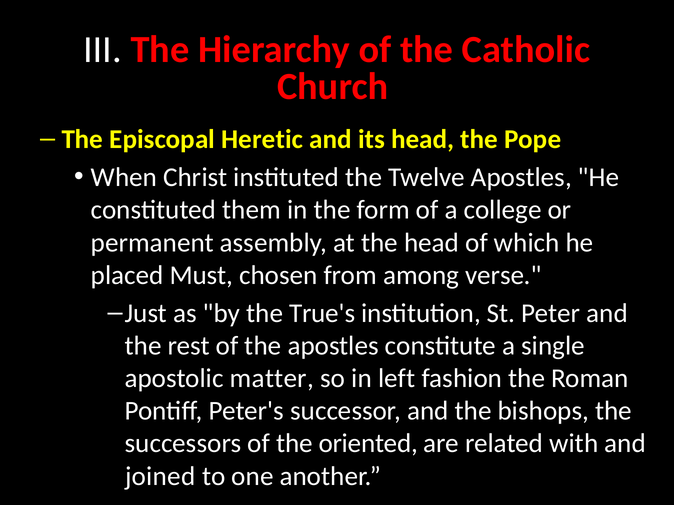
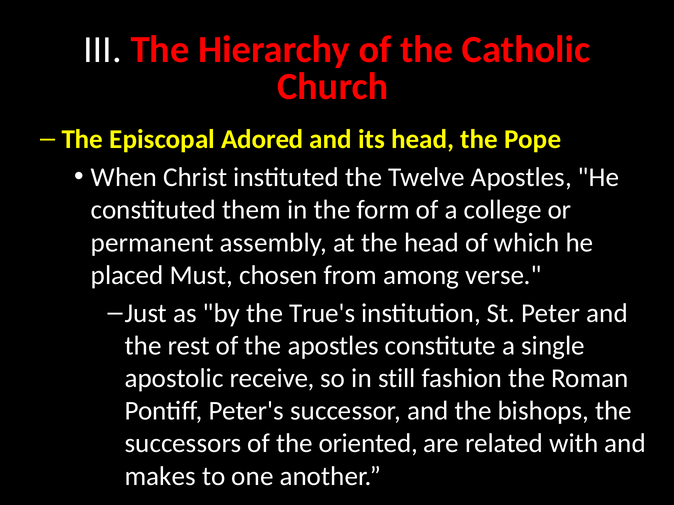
Heretic: Heretic -> Adored
matter: matter -> receive
left: left -> still
joined: joined -> makes
